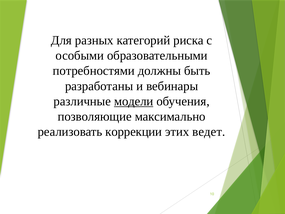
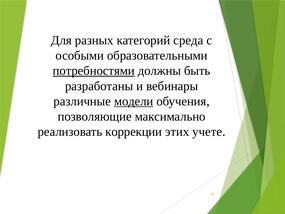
риска: риска -> среда
потребностями underline: none -> present
ведет: ведет -> учете
